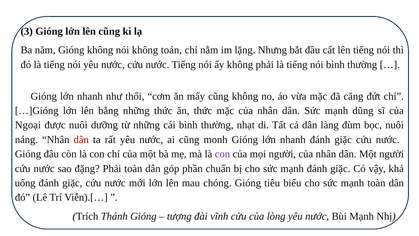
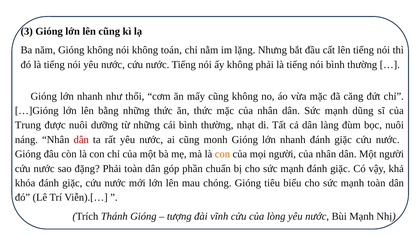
Ngoại: Ngoại -> Trung
con at (222, 154) colour: purple -> orange
uống: uống -> khóa
